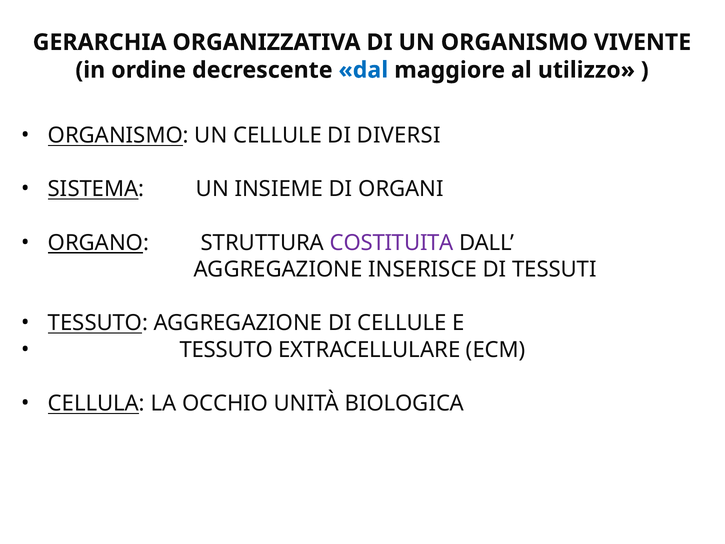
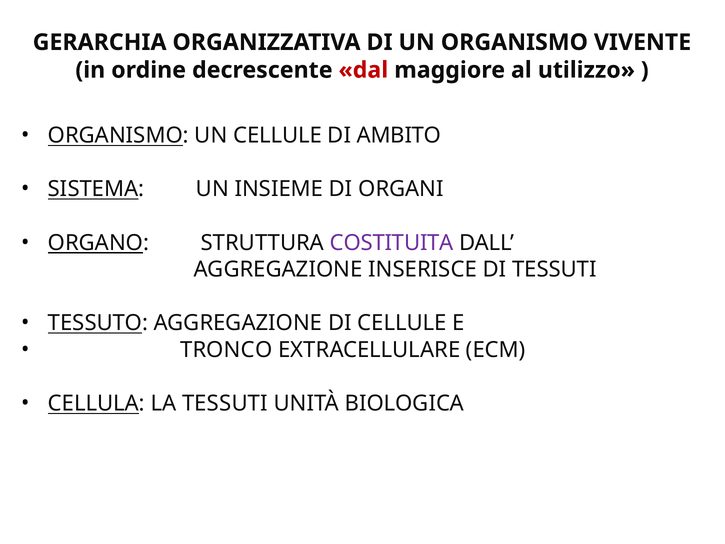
dal colour: blue -> red
DIVERSI: DIVERSI -> AMBITO
TESSUTO at (226, 350): TESSUTO -> TRONCO
LA OCCHIO: OCCHIO -> TESSUTI
